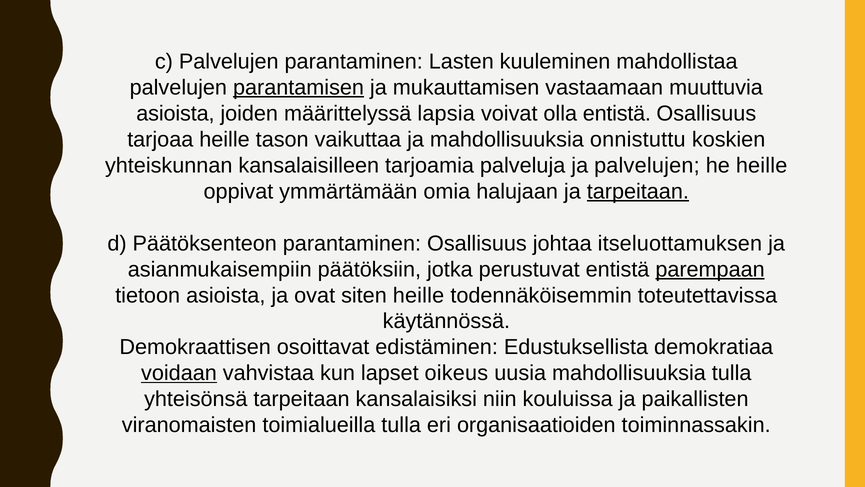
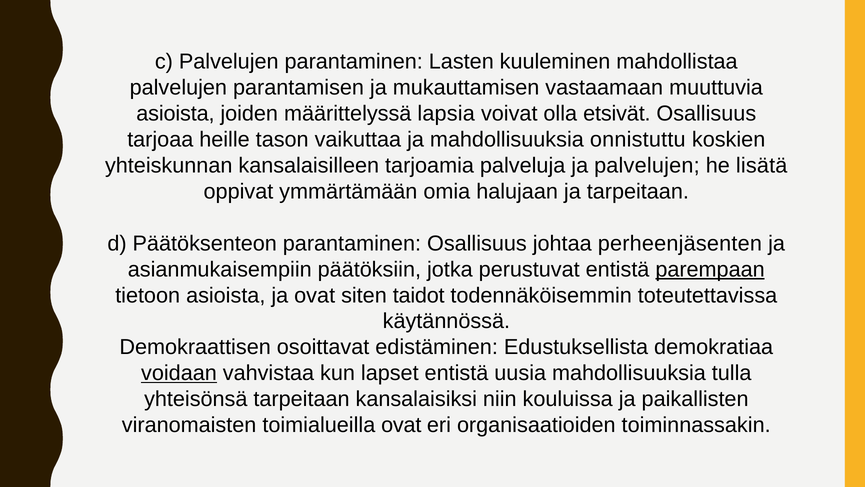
parantamisen underline: present -> none
olla entistä: entistä -> etsivät
he heille: heille -> lisätä
tarpeitaan at (638, 191) underline: present -> none
itseluottamuksen: itseluottamuksen -> perheenjäsenten
siten heille: heille -> taidot
lapset oikeus: oikeus -> entistä
toimialueilla tulla: tulla -> ovat
